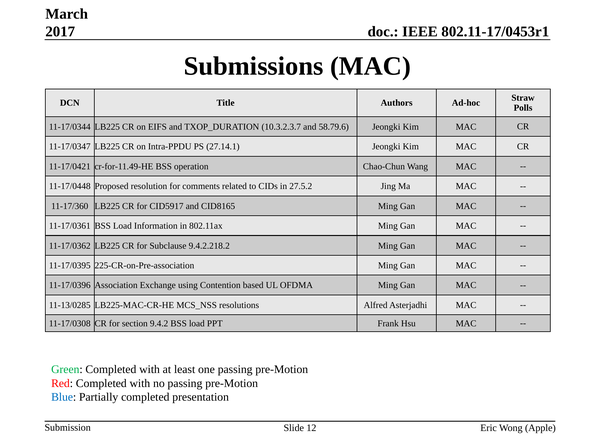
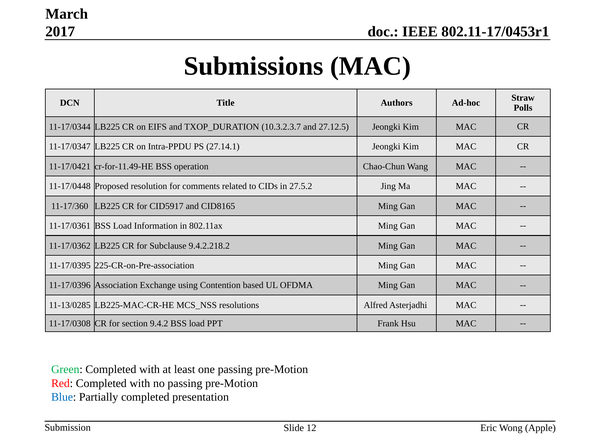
58.79.6: 58.79.6 -> 27.12.5
